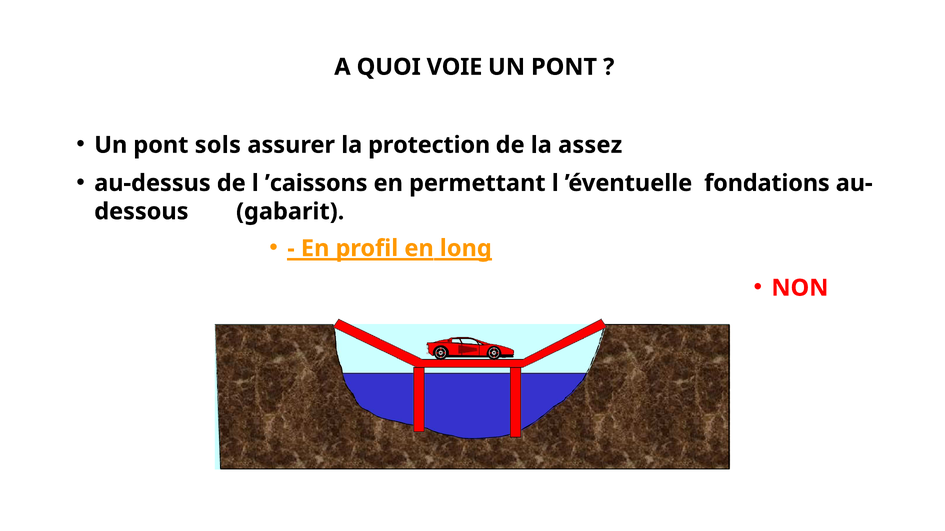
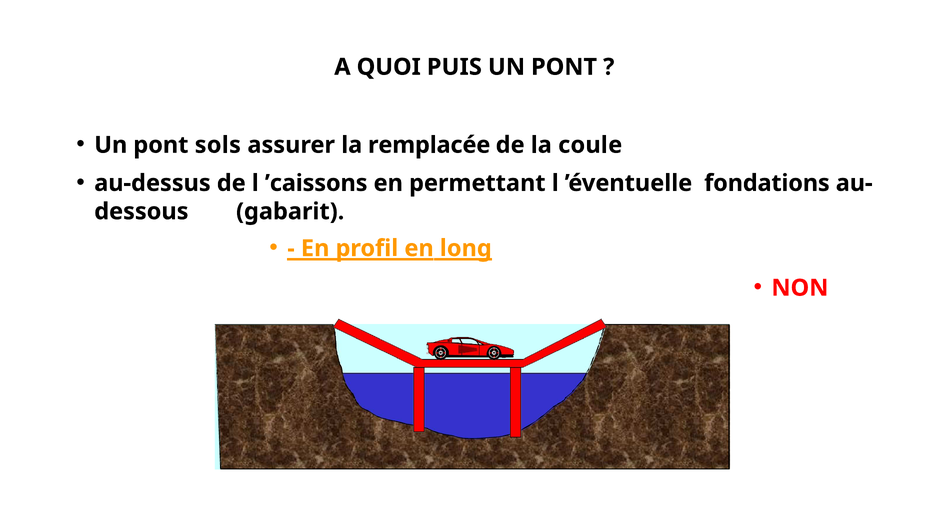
VOIE: VOIE -> PUIS
protection: protection -> remplacée
assez: assez -> coule
